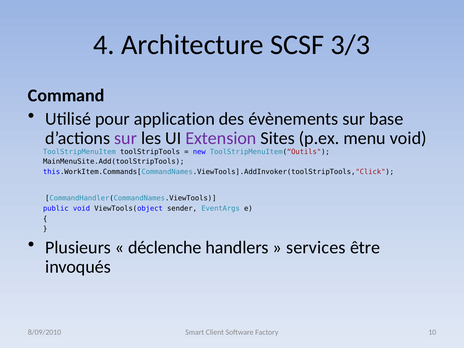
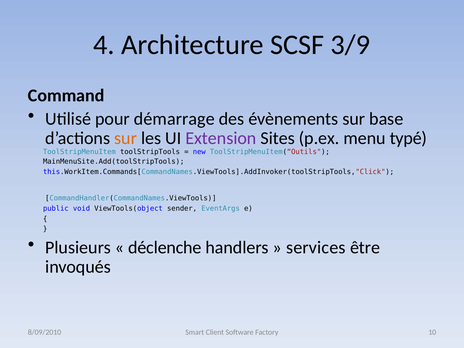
3/3: 3/3 -> 3/9
application: application -> démarrage
sur at (126, 138) colour: purple -> orange
menu void: void -> typé
